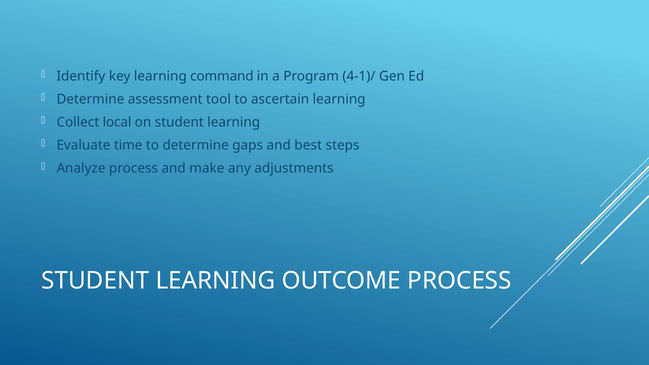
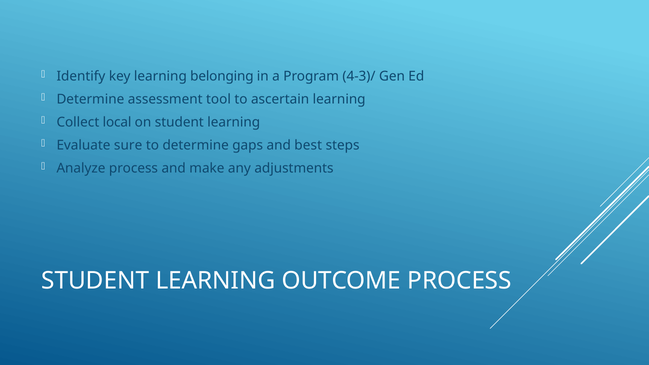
command: command -> belonging
4-1)/: 4-1)/ -> 4-3)/
time: time -> sure
